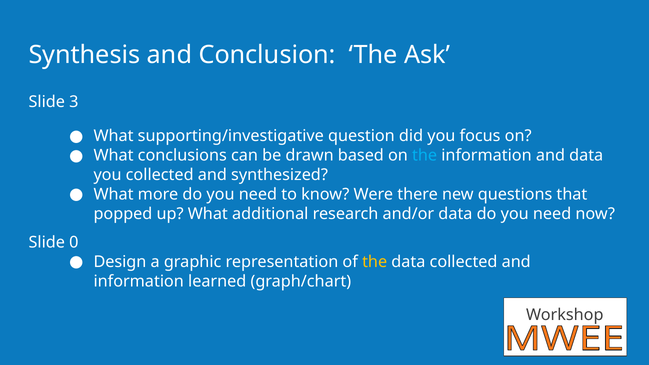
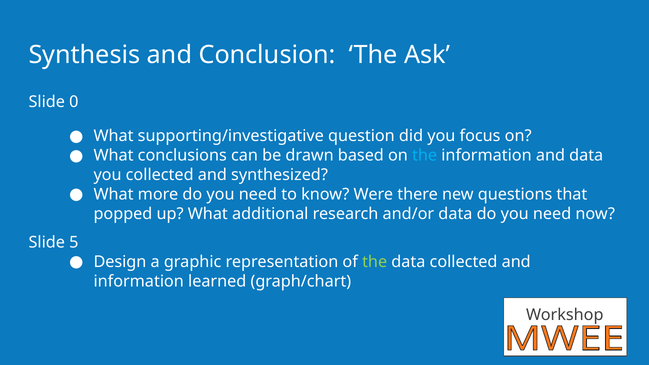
3: 3 -> 0
0: 0 -> 5
the at (375, 262) colour: yellow -> light green
